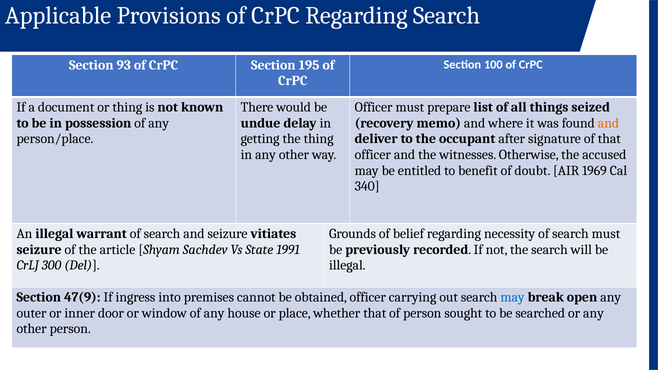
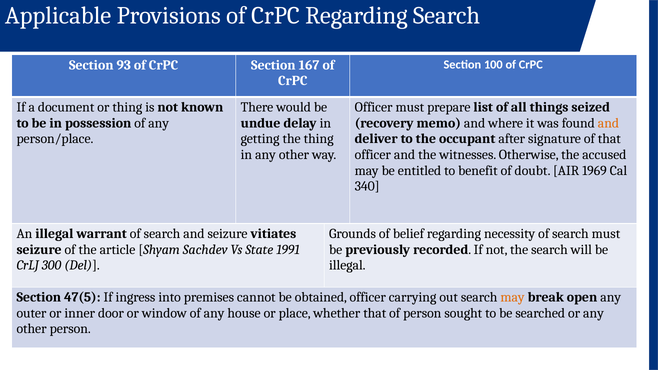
195: 195 -> 167
47(9: 47(9 -> 47(5
may at (512, 297) colour: blue -> orange
